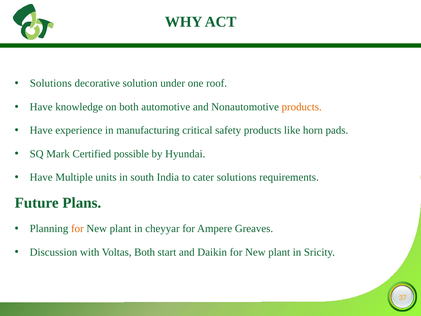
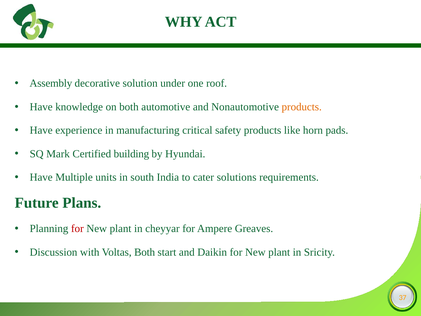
Solutions at (51, 83): Solutions -> Assembly
possible: possible -> building
for at (77, 228) colour: orange -> red
